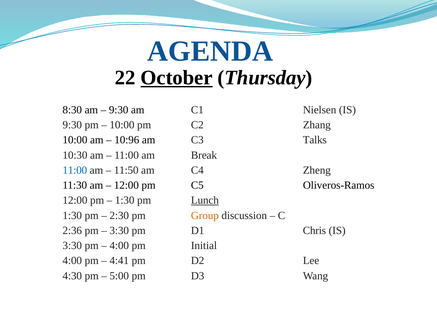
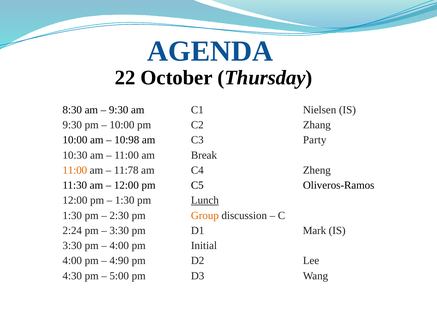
October underline: present -> none
10:96: 10:96 -> 10:98
Talks: Talks -> Party
11:00 at (75, 170) colour: blue -> orange
11:50: 11:50 -> 11:78
2:36: 2:36 -> 2:24
Chris: Chris -> Mark
4:41: 4:41 -> 4:90
